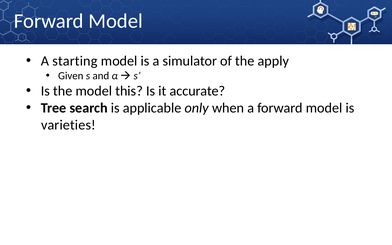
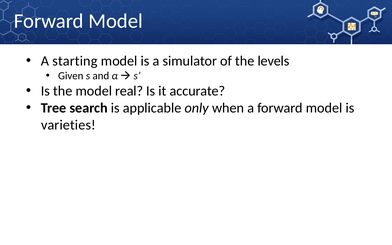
apply: apply -> levels
this: this -> real
